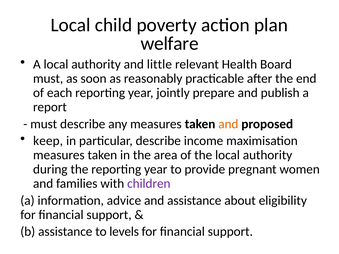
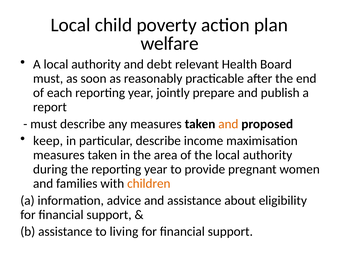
little: little -> debt
children colour: purple -> orange
levels: levels -> living
